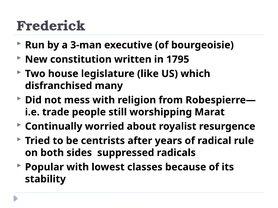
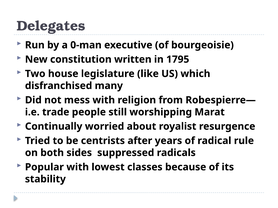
Frederick: Frederick -> Delegates
3-man: 3-man -> 0-man
